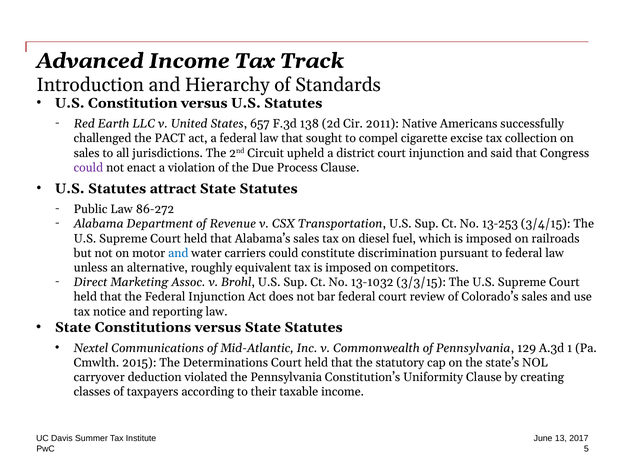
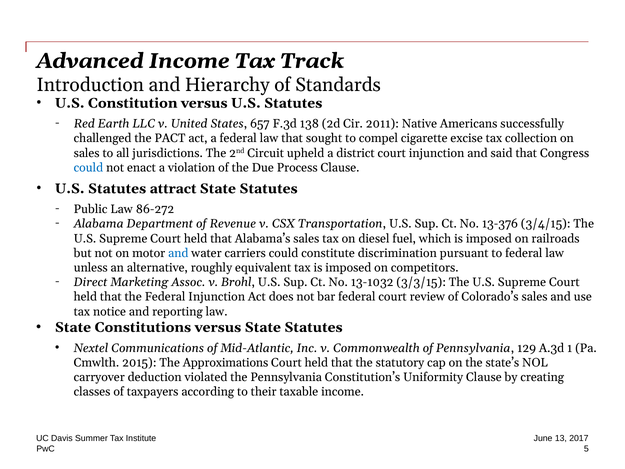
could at (88, 168) colour: purple -> blue
13-253: 13-253 -> 13-376
Determinations: Determinations -> Approximations
